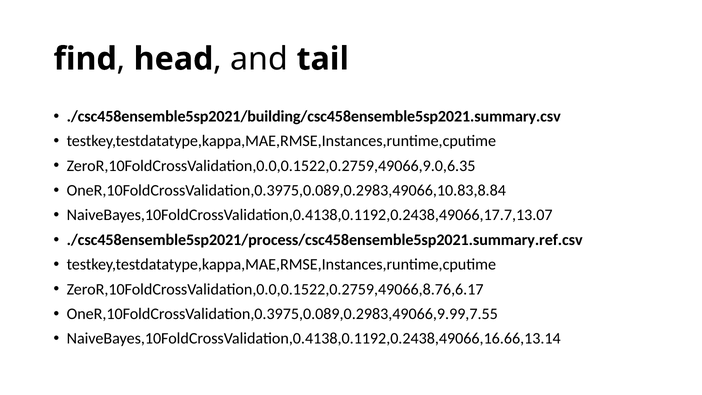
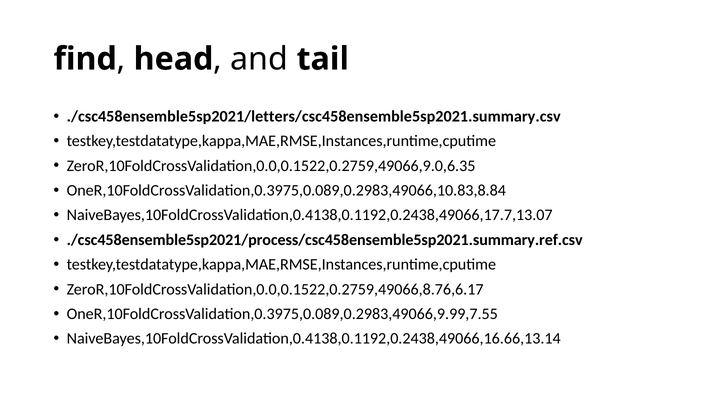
./csc458ensemble5sp2021/building/csc458ensemble5sp2021.summary.csv: ./csc458ensemble5sp2021/building/csc458ensemble5sp2021.summary.csv -> ./csc458ensemble5sp2021/letters/csc458ensemble5sp2021.summary.csv
